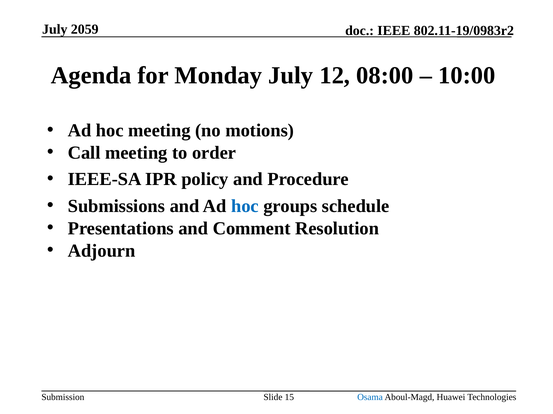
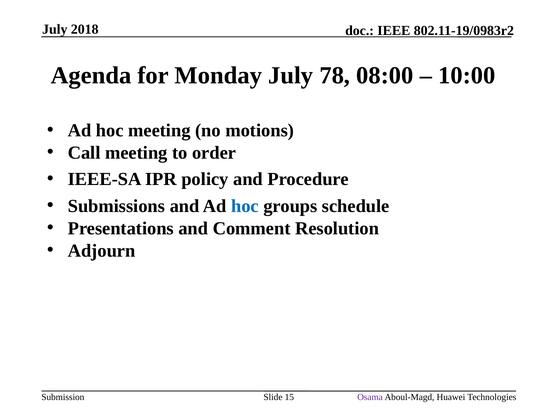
2059: 2059 -> 2018
12: 12 -> 78
Osama colour: blue -> purple
